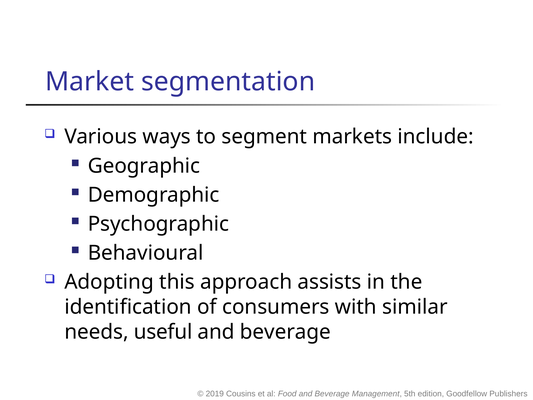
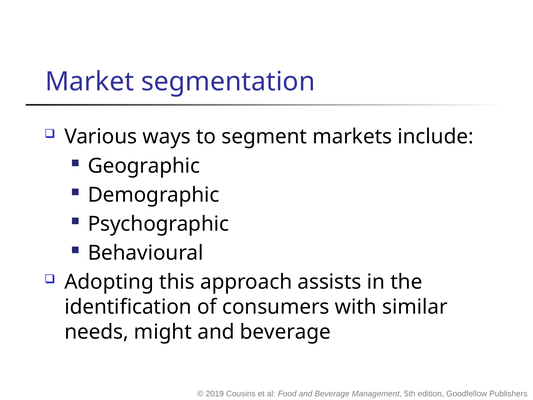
useful: useful -> might
